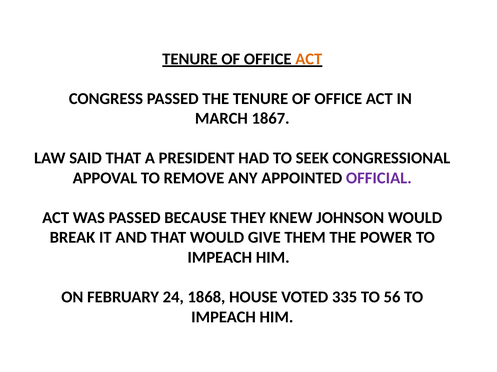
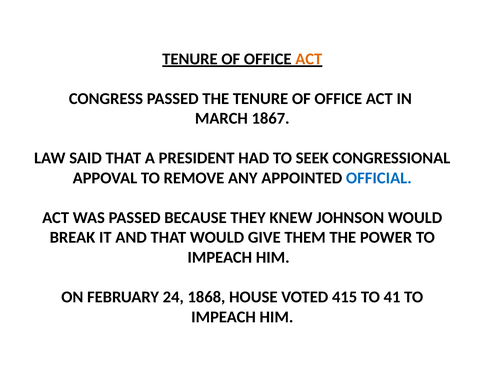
OFFICIAL colour: purple -> blue
335: 335 -> 415
56: 56 -> 41
